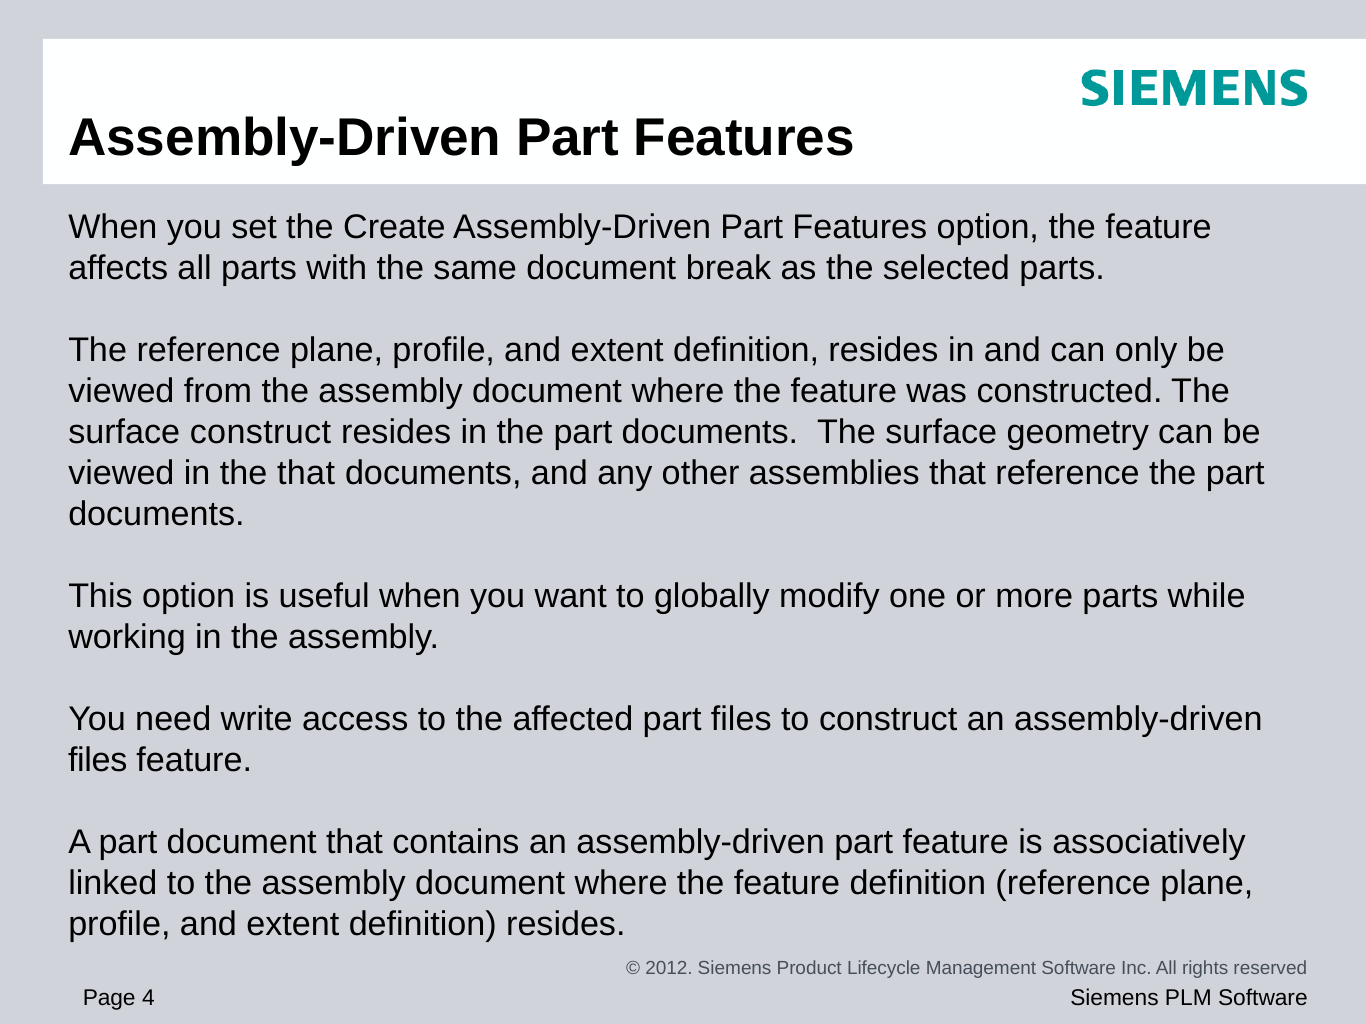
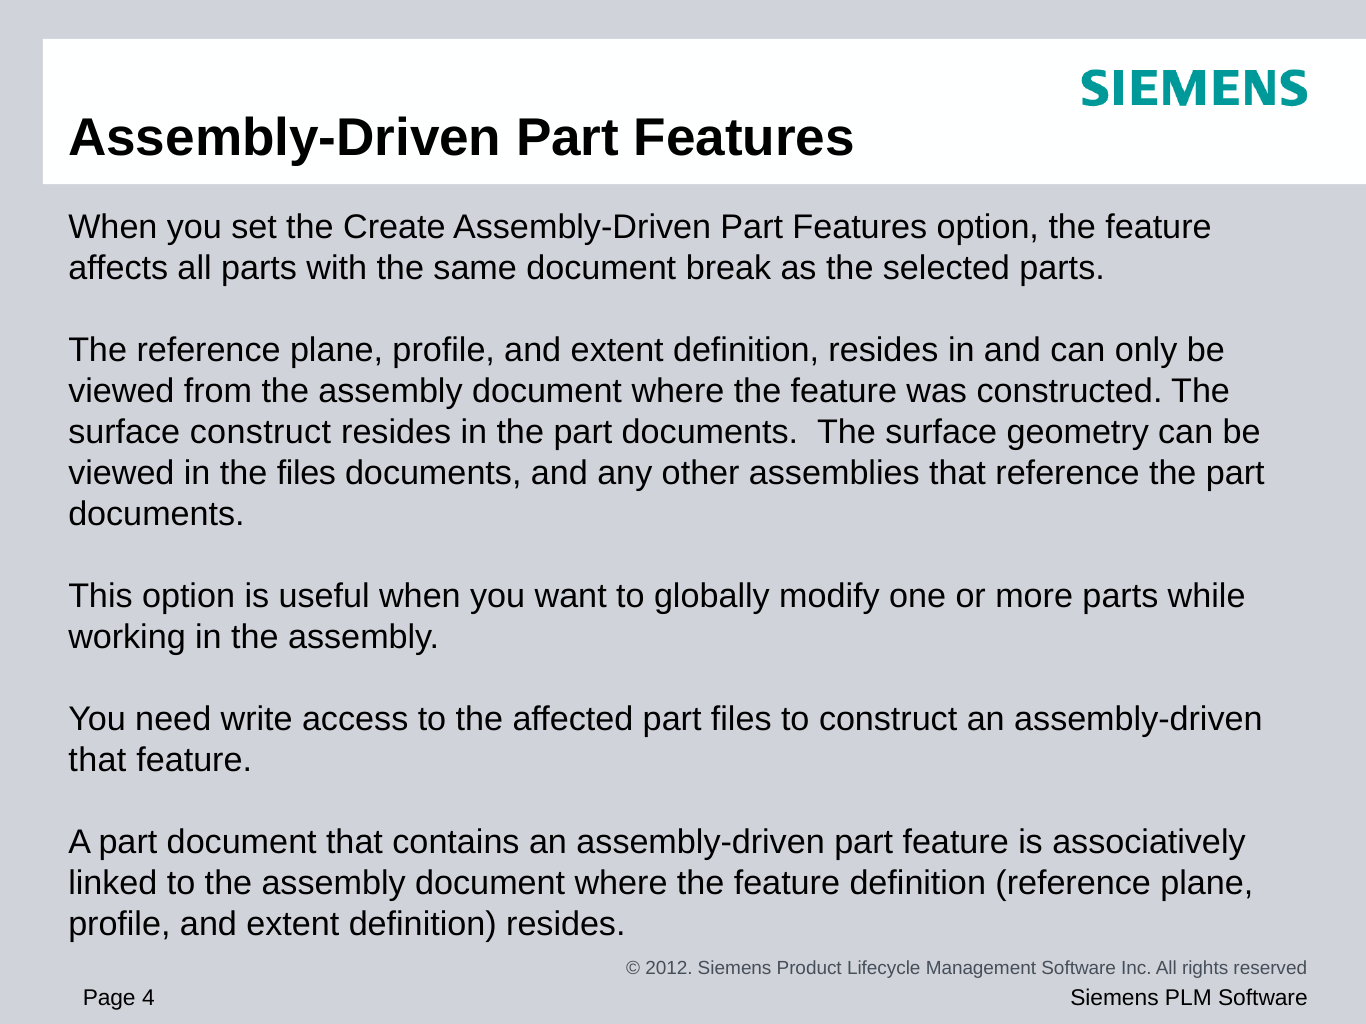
the that: that -> files
files at (98, 761): files -> that
